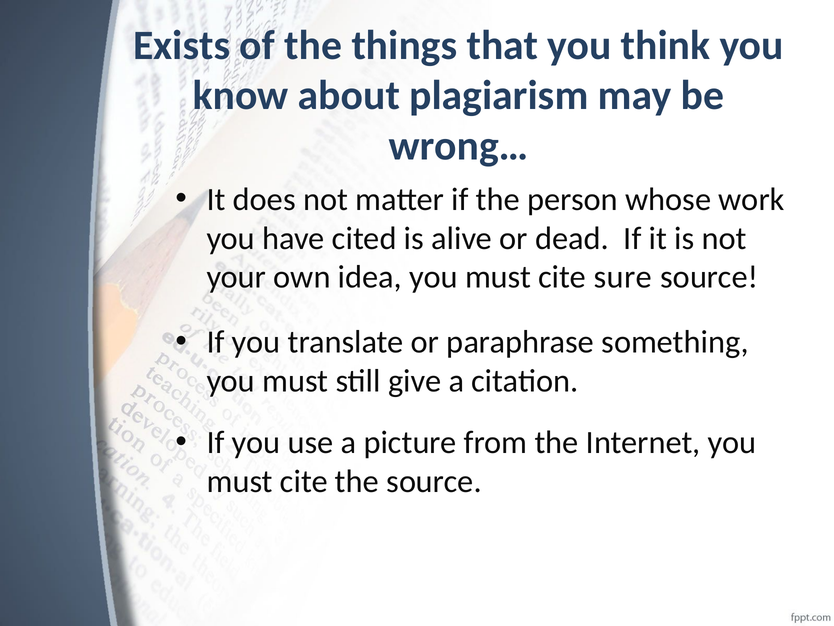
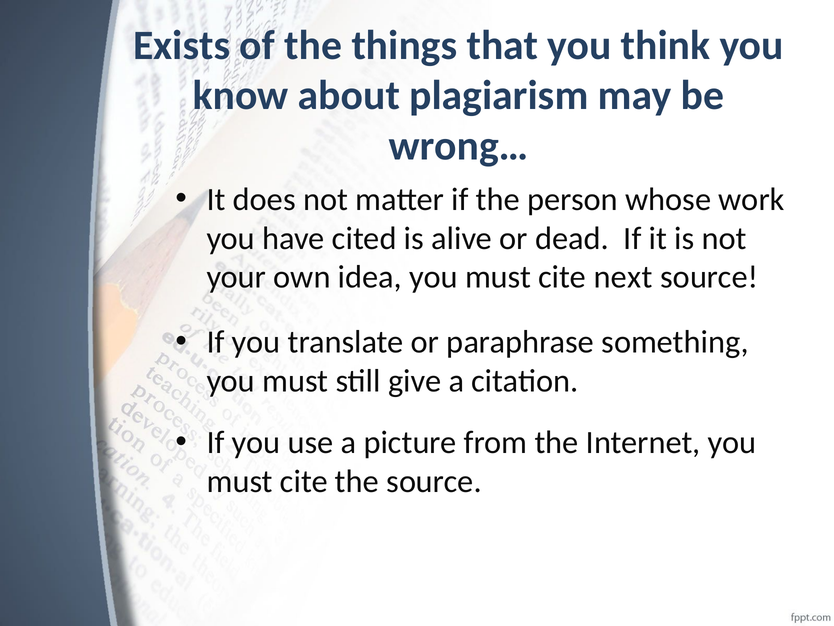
sure: sure -> next
